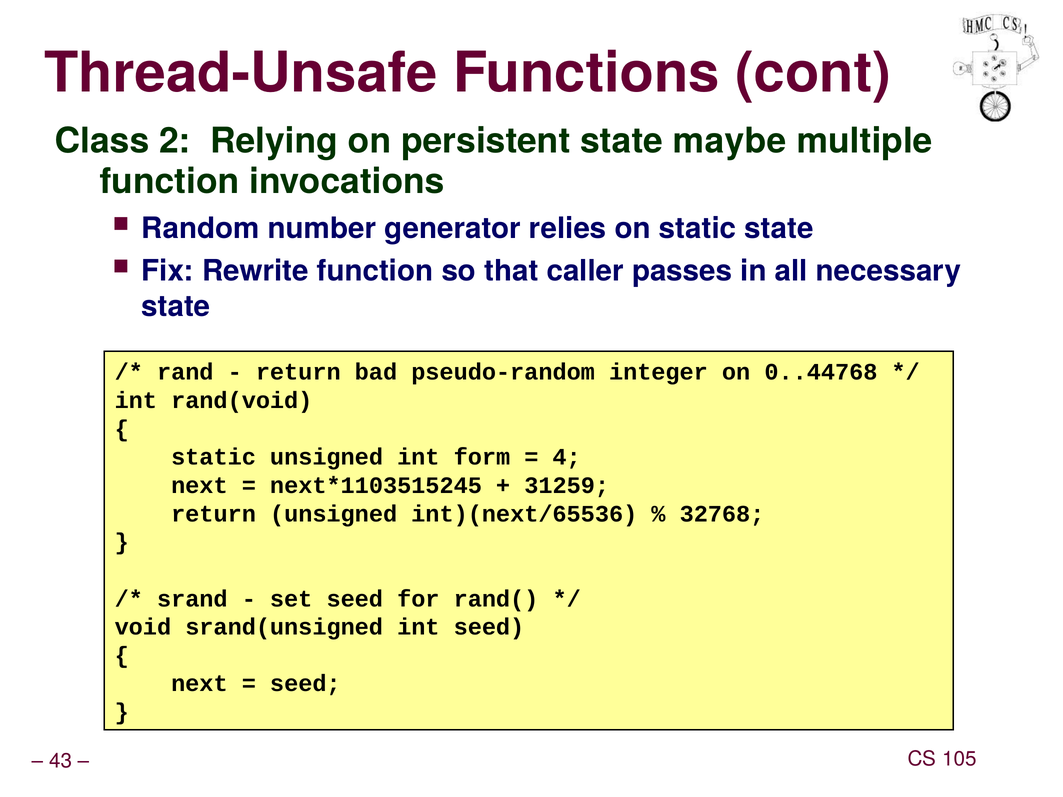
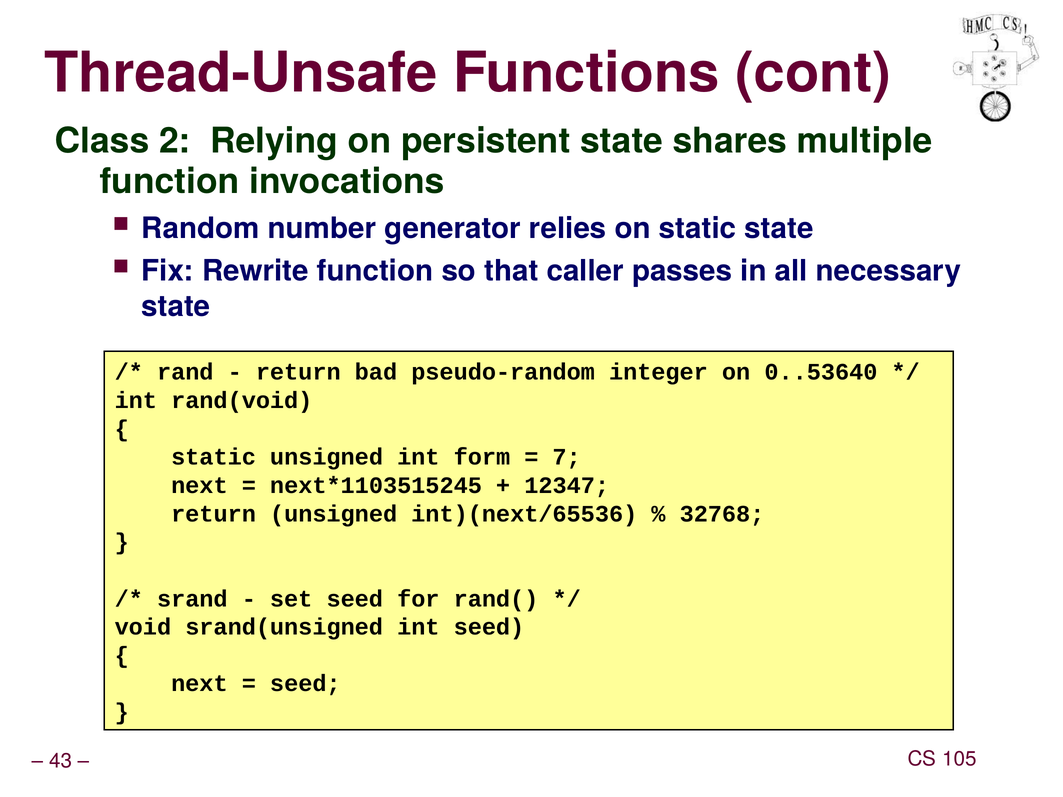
maybe: maybe -> shares
0..44768: 0..44768 -> 0..53640
4: 4 -> 7
31259: 31259 -> 12347
